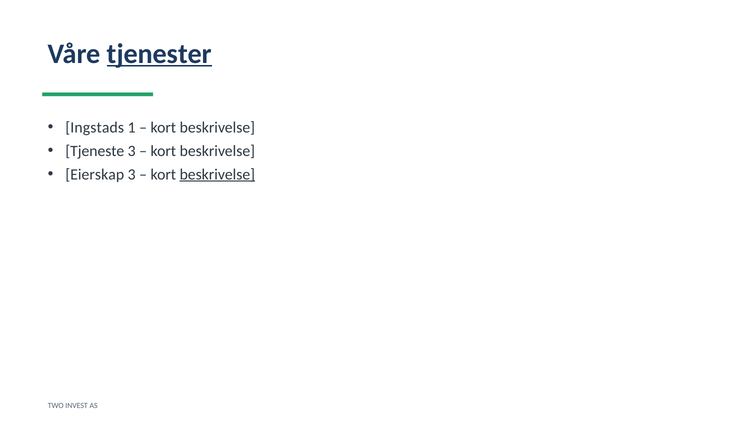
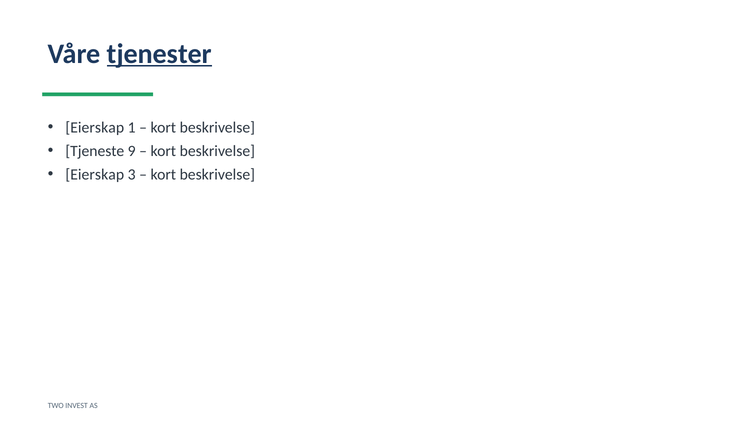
Ingstads at (95, 127): Ingstads -> Eierskap
Tjeneste 3: 3 -> 9
beskrivelse at (217, 174) underline: present -> none
